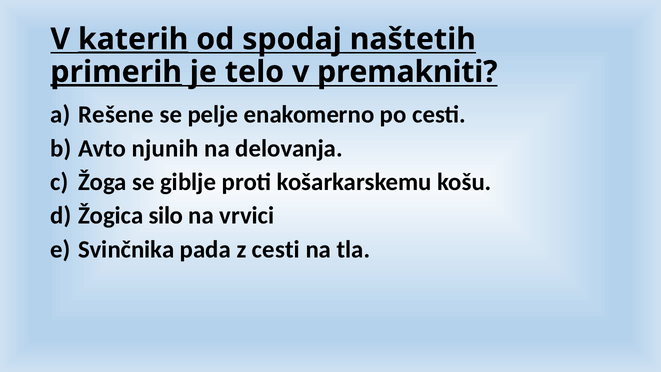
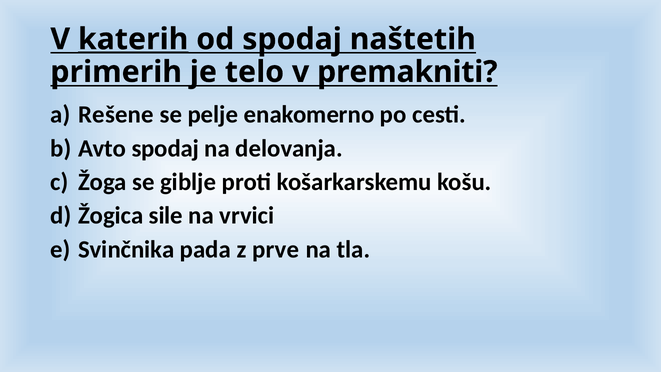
primerih underline: present -> none
Avto njunih: njunih -> spodaj
silo: silo -> sile
z cesti: cesti -> prve
